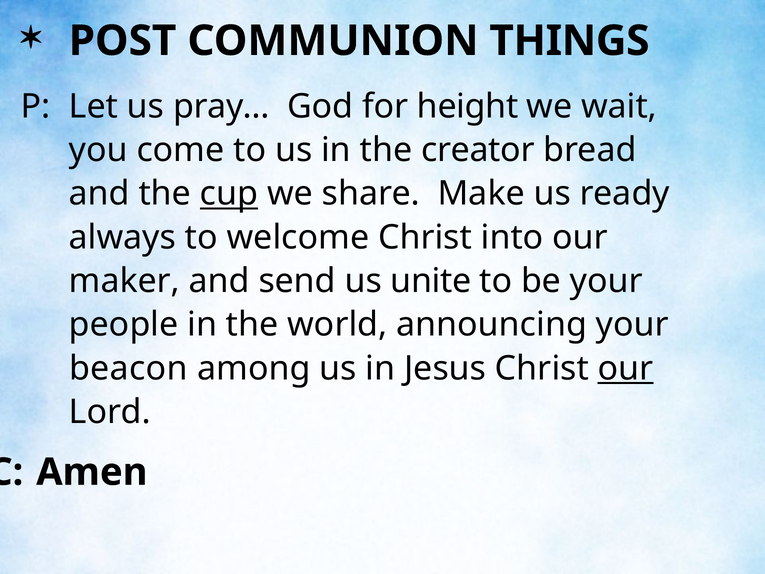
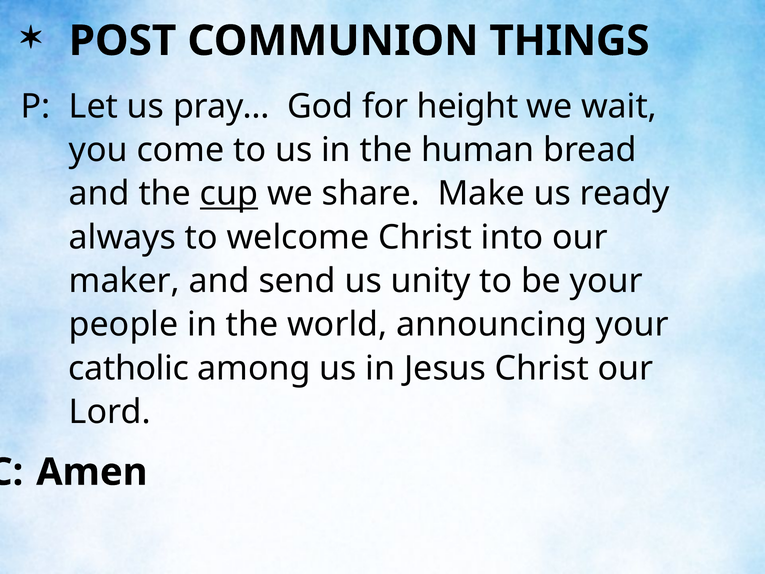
creator: creator -> human
unite: unite -> unity
beacon: beacon -> catholic
our at (626, 368) underline: present -> none
